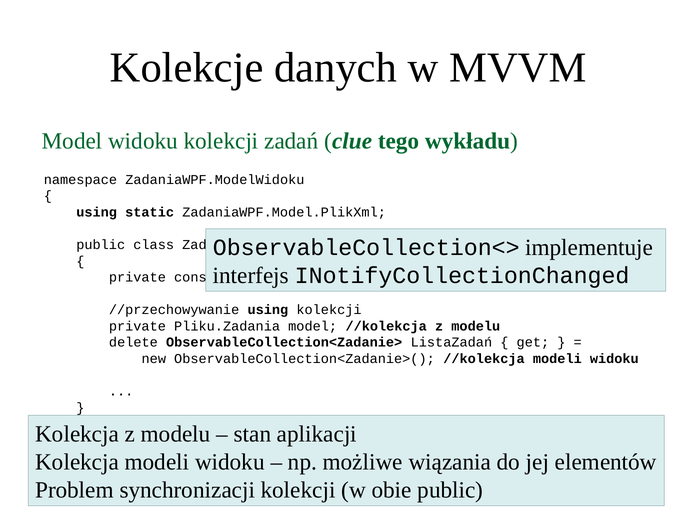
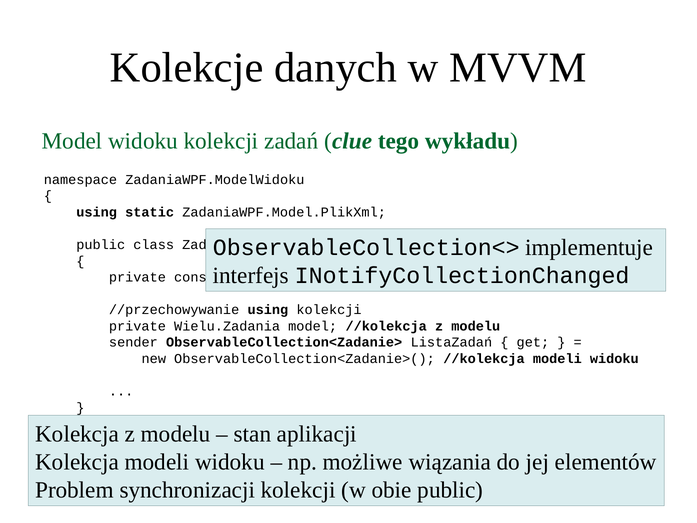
Pliku.Zadania: Pliku.Zadania -> Wielu.Zadania
delete: delete -> sender
